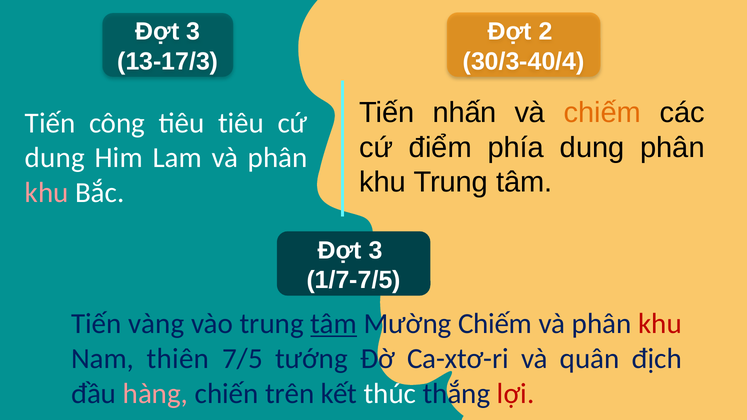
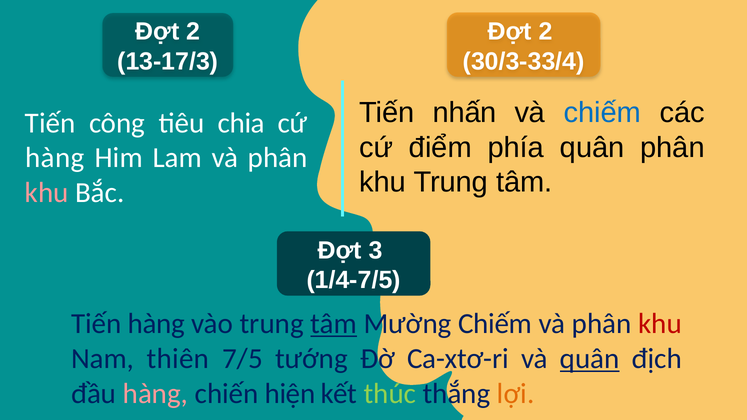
3 at (193, 32): 3 -> 2
30/3-40/4: 30/3-40/4 -> 30/3-33/4
chiếm at (602, 113) colour: orange -> blue
tiêu tiêu: tiêu -> chia
phía dung: dung -> quân
dung at (55, 158): dung -> hàng
1/7-7/5: 1/7-7/5 -> 1/4-7/5
Tiến vàng: vàng -> hàng
quân at (590, 359) underline: none -> present
trên: trên -> hiện
thúc colour: white -> light green
lợi colour: red -> orange
